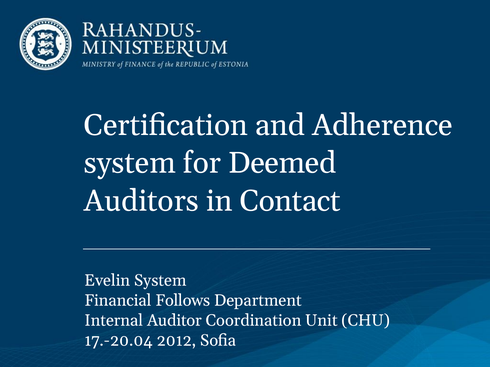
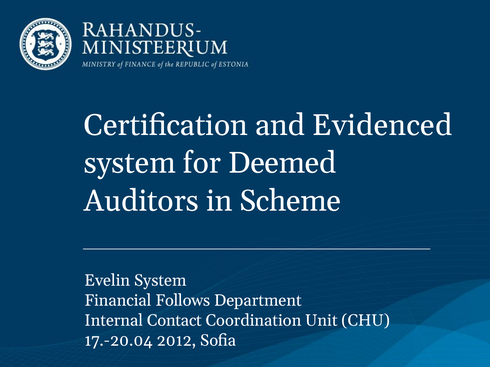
Adherence: Adherence -> Evidenced
Contact: Contact -> Scheme
Auditor: Auditor -> Contact
